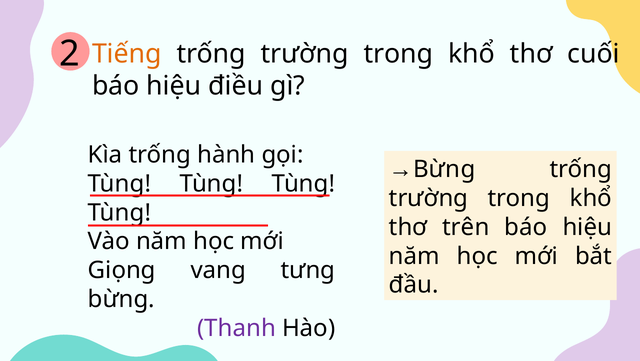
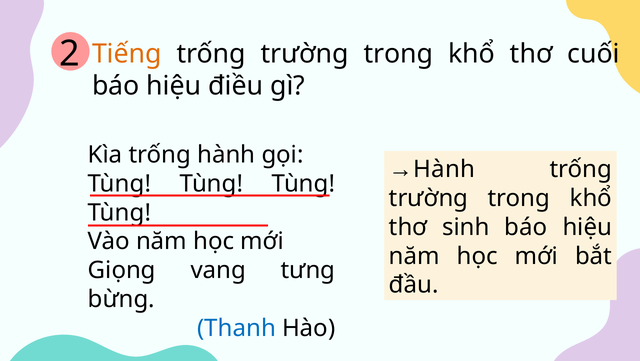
Bừng at (444, 169): Bừng -> Hành
trên: trên -> sinh
Thanh colour: purple -> blue
